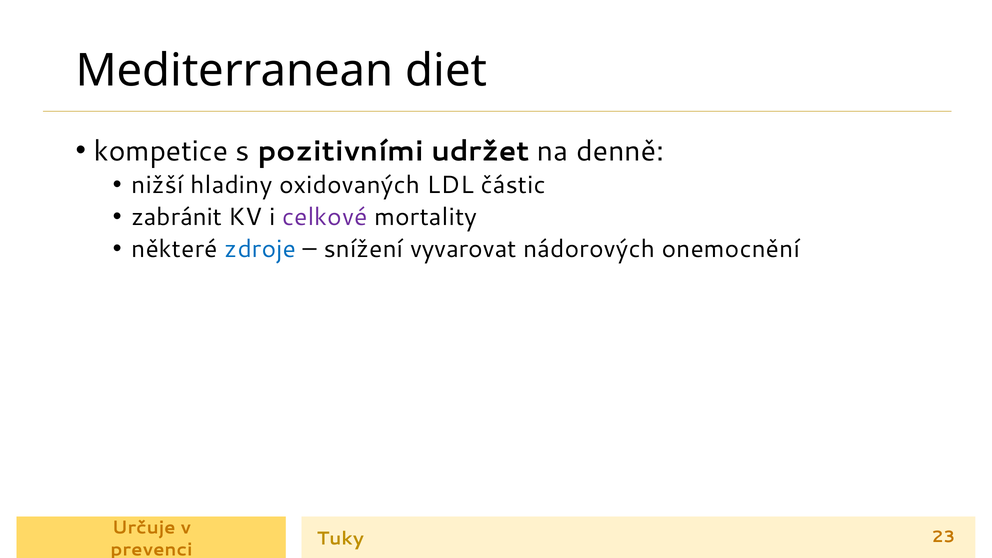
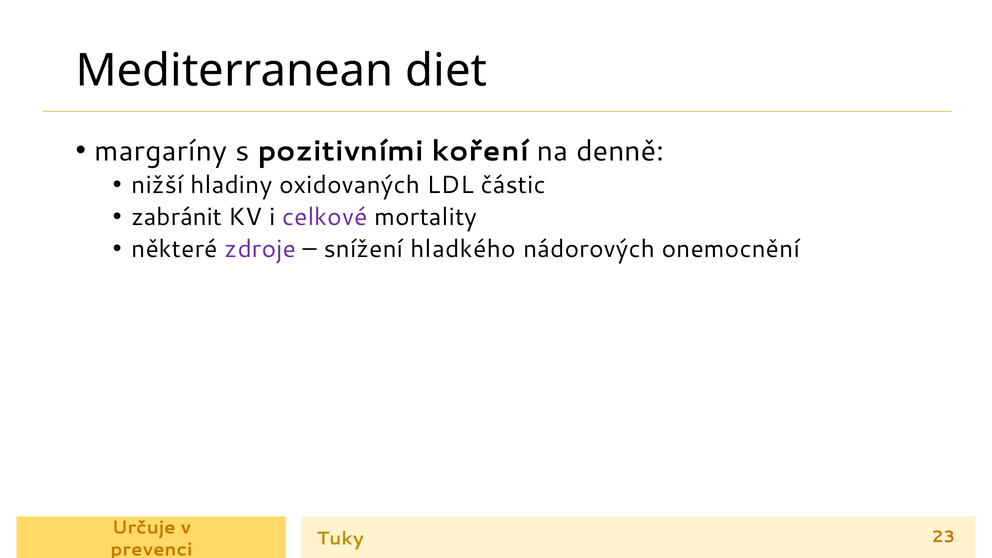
kompetice: kompetice -> margaríny
udržet: udržet -> koření
zdroje colour: blue -> purple
vyvarovat: vyvarovat -> hladkého
